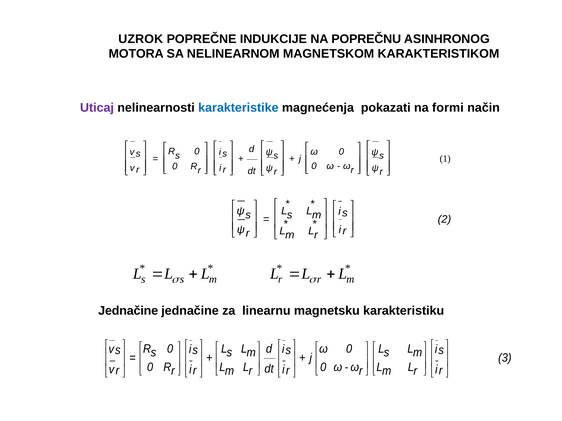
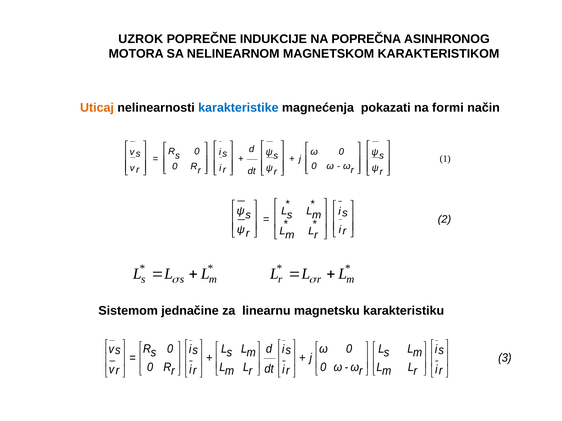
POPREČNU: POPREČNU -> POPREČNA
Uticaj colour: purple -> orange
Jednačine at (128, 311): Jednačine -> Sistemom
